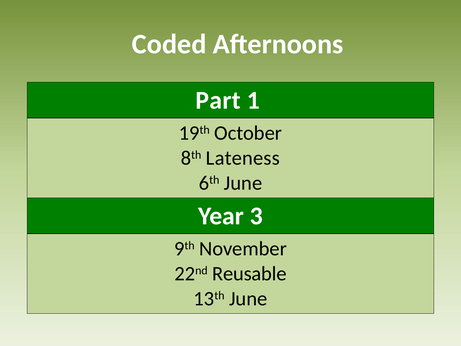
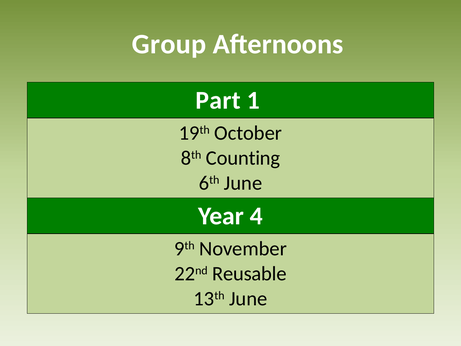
Coded: Coded -> Group
Lateness: Lateness -> Counting
3: 3 -> 4
